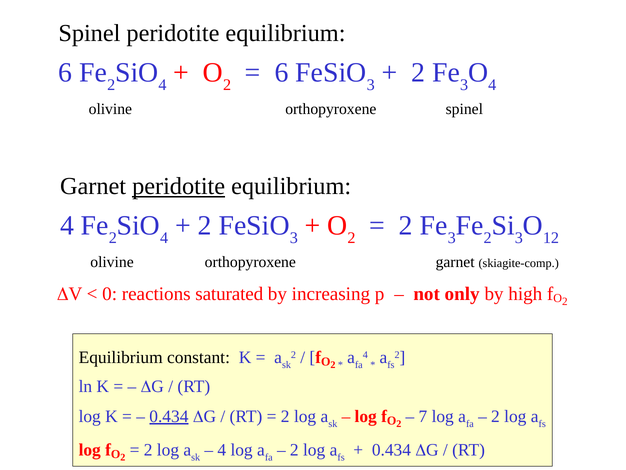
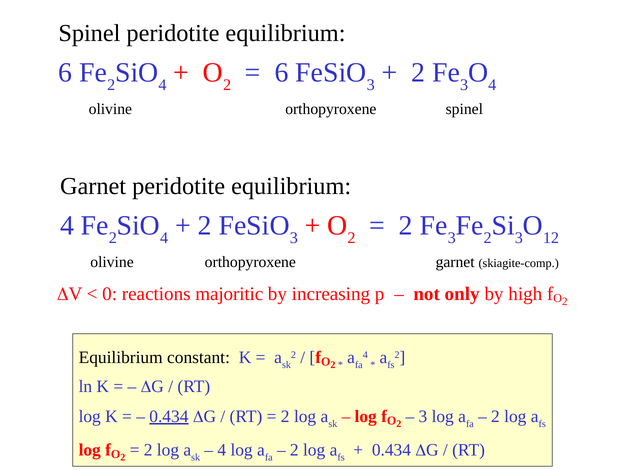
peridotite at (179, 186) underline: present -> none
saturated: saturated -> majoritic
7 at (423, 416): 7 -> 3
